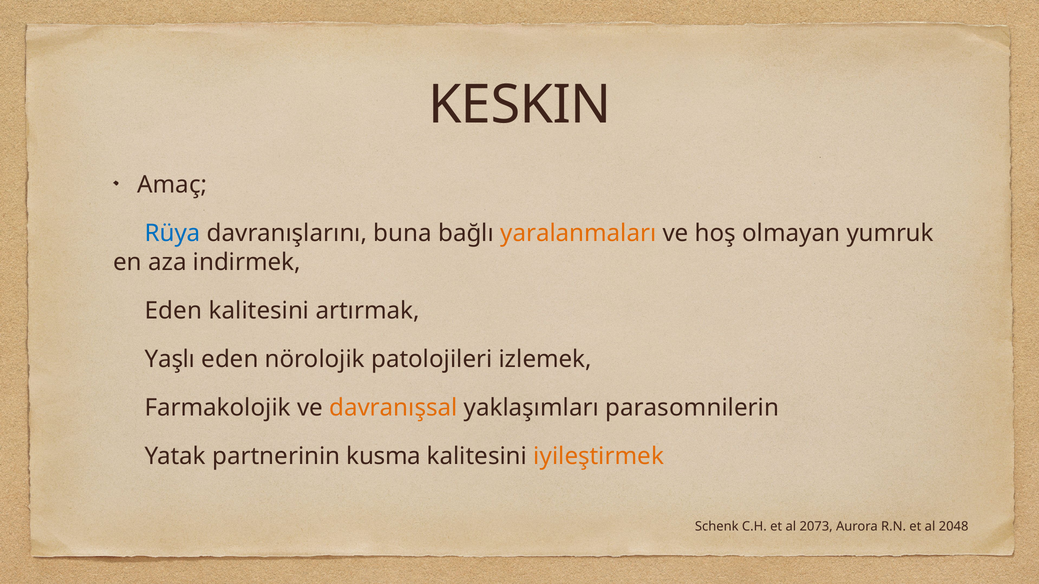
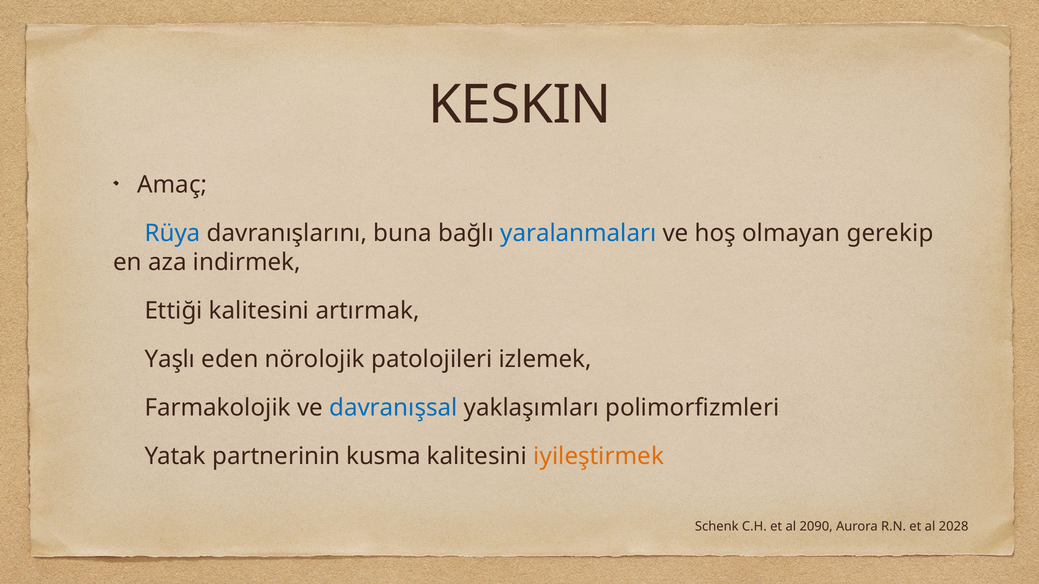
yaralanmaları colour: orange -> blue
yumruk: yumruk -> gerekip
Eden at (173, 311): Eden -> Ettiği
davranışsal colour: orange -> blue
parasomnilerin: parasomnilerin -> polimorfizmleri
2073: 2073 -> 2090
2048: 2048 -> 2028
